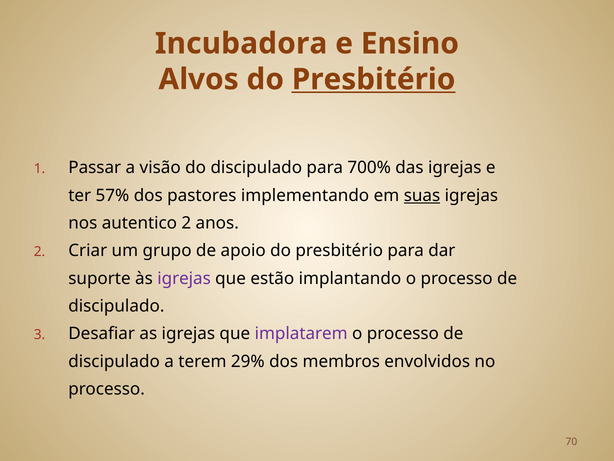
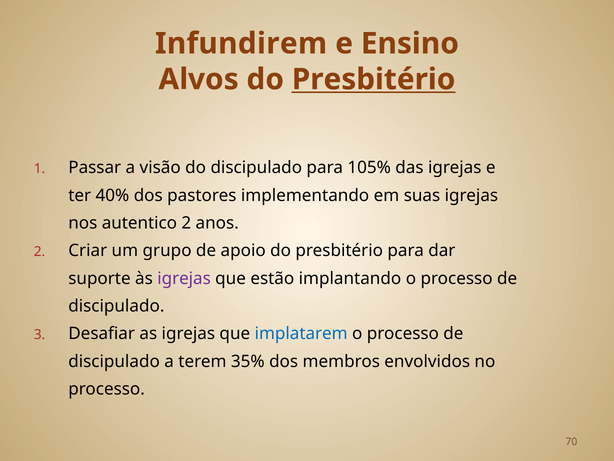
Incubadora: Incubadora -> Infundirem
700%: 700% -> 105%
57%: 57% -> 40%
suas underline: present -> none
implatarem colour: purple -> blue
29%: 29% -> 35%
